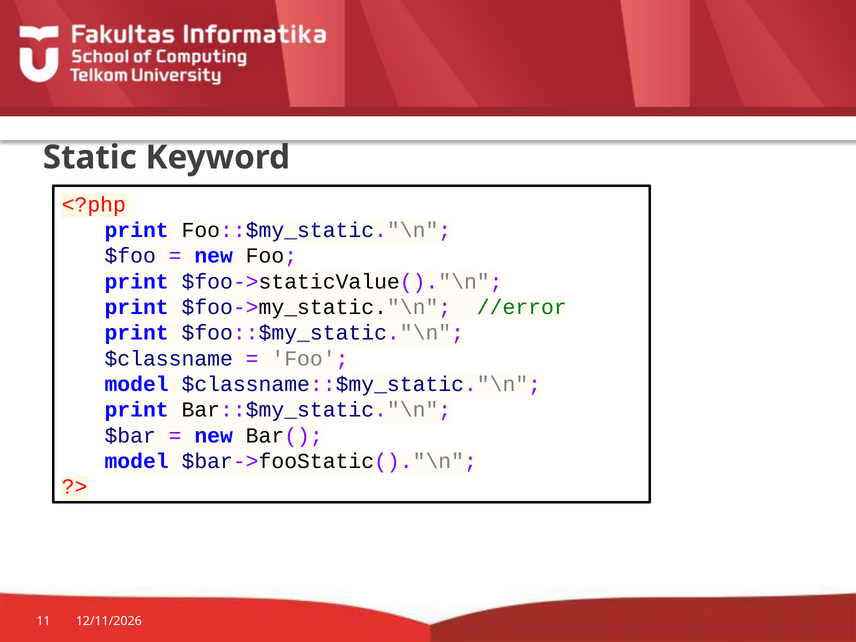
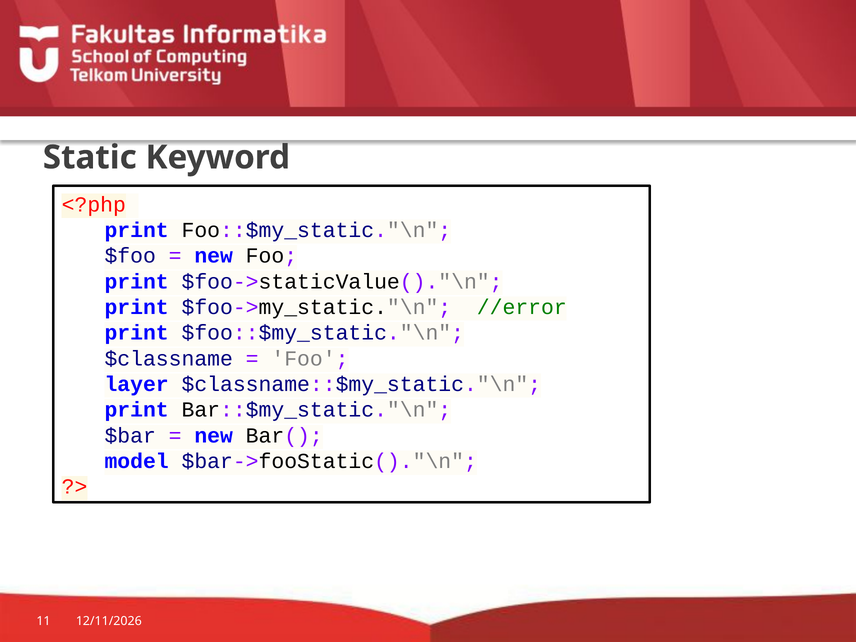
model at (137, 384): model -> layer
